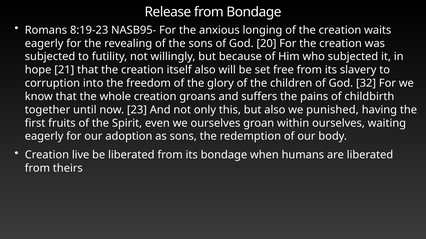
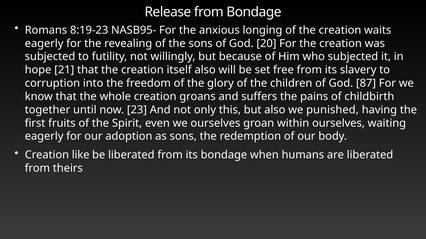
32: 32 -> 87
live: live -> like
